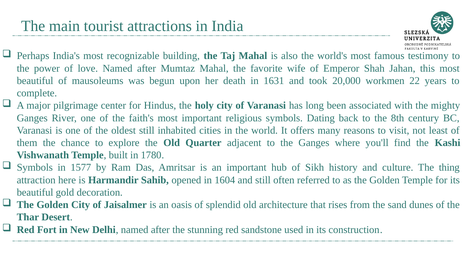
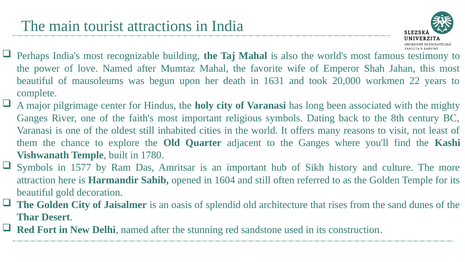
thing: thing -> more
